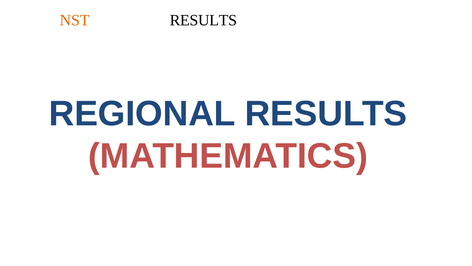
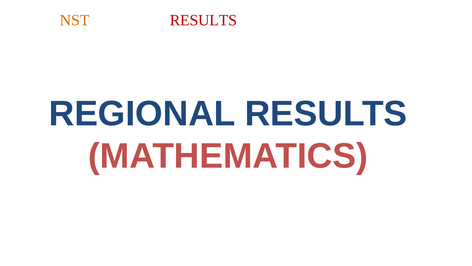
RESULTS at (203, 20) colour: black -> red
